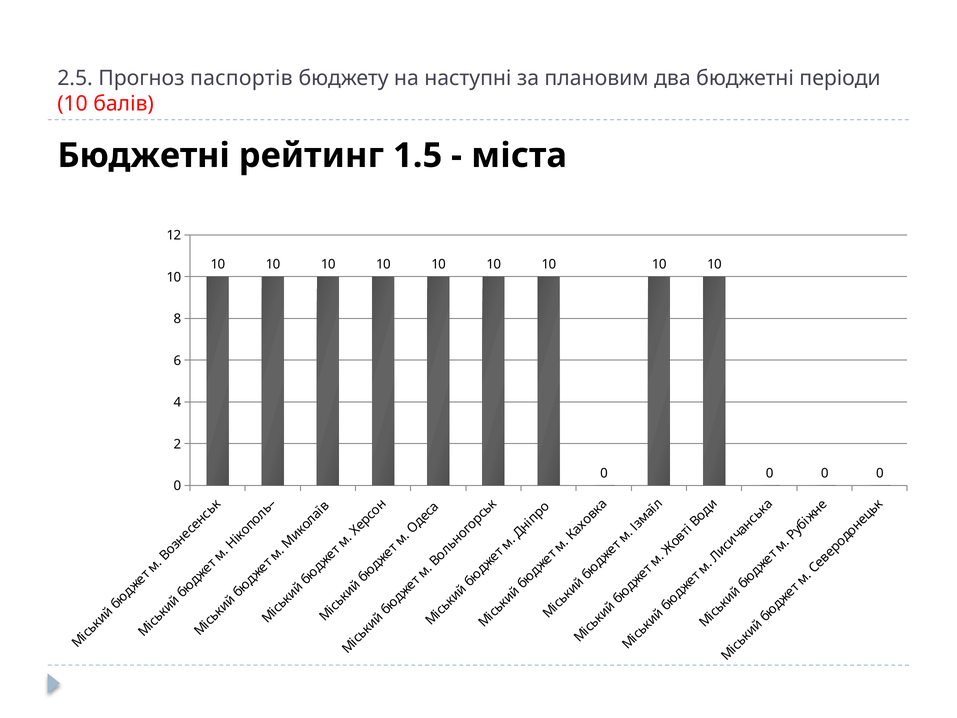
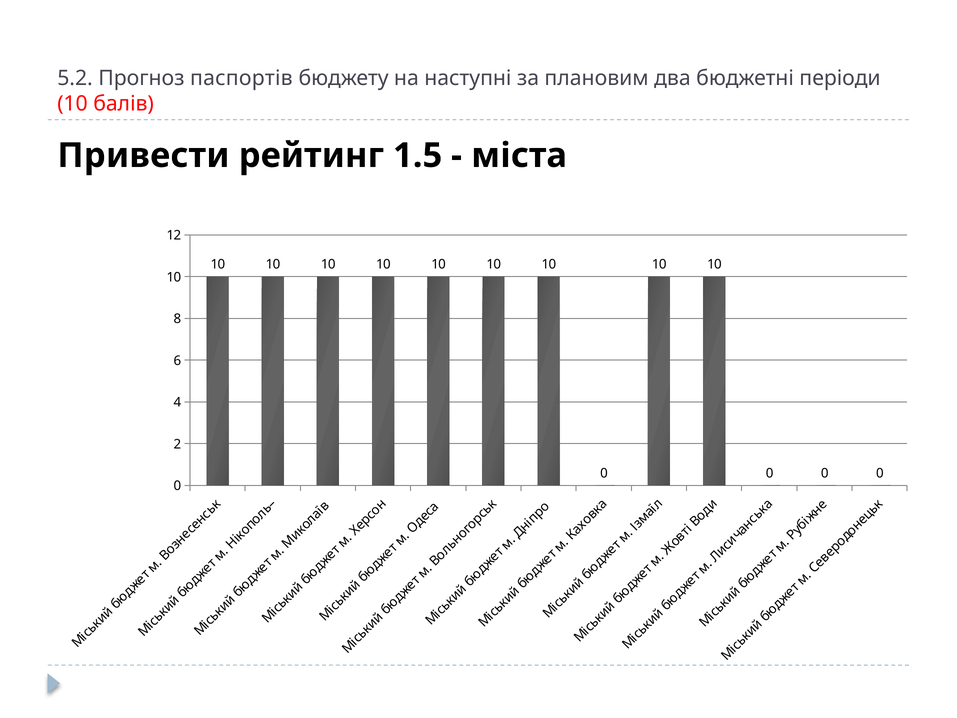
2.5: 2.5 -> 5.2
Бюджетні at (144, 155): Бюджетні -> Привести
